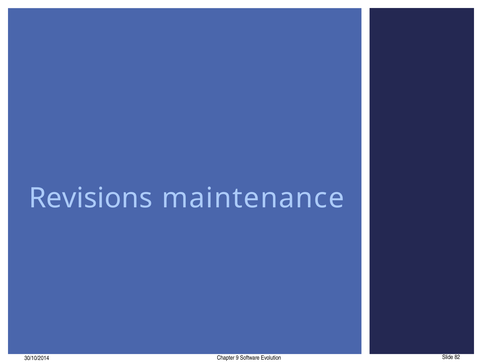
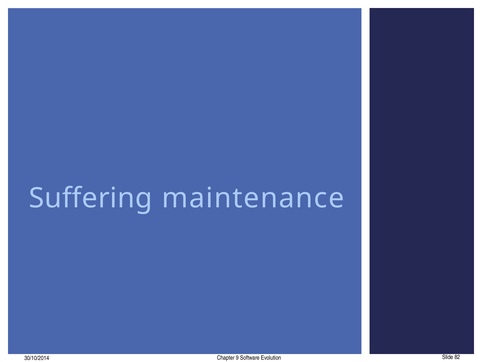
Revisions: Revisions -> Suffering
